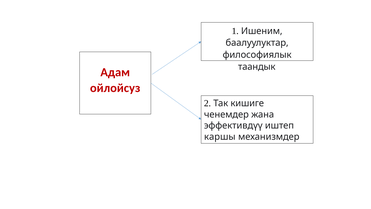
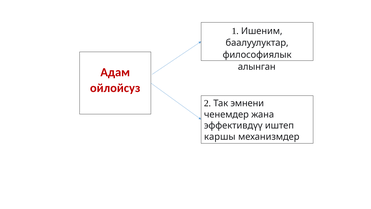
таандык: таандык -> алынган
кишиге: кишиге -> эмнени
